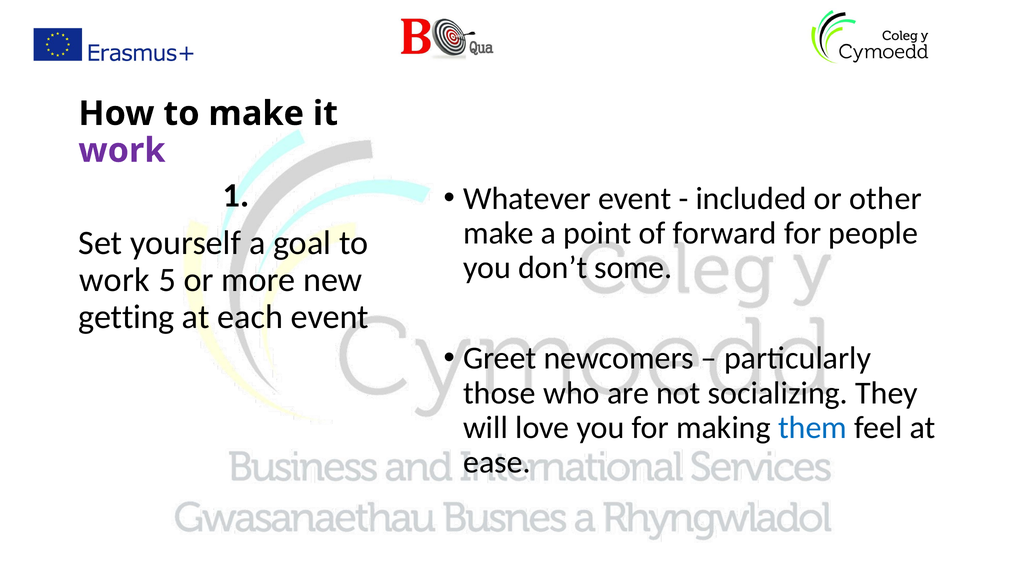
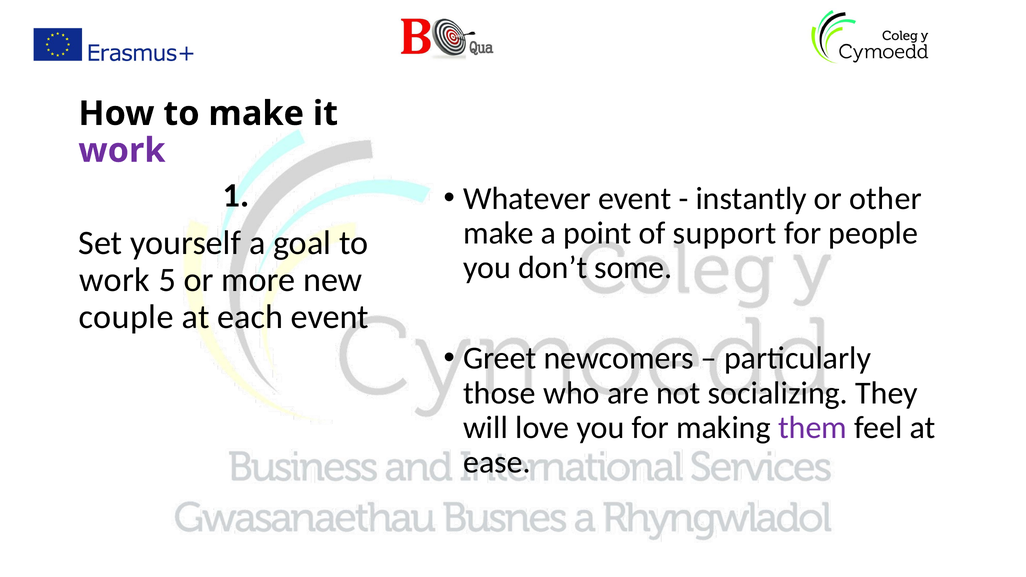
included: included -> instantly
forward: forward -> support
getting: getting -> couple
them colour: blue -> purple
